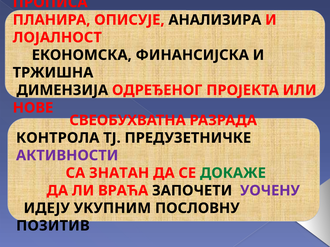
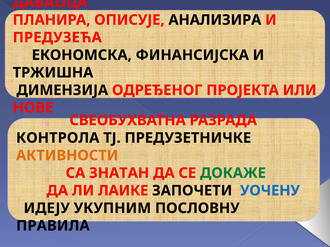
ПРОПИСА: ПРОПИСА -> ДАВАОЦА
ЛОЈАЛНОСТ: ЛОЈАЛНОСТ -> ПРЕДУЗЕЋА
АКТИВНОСТИ at (67, 156) colour: purple -> orange
ВРАЋА: ВРАЋА -> ЛАИКЕ
УОЧЕНУ colour: purple -> blue
ПОЗИТИВ: ПОЗИТИВ -> ПРАВИЛА
